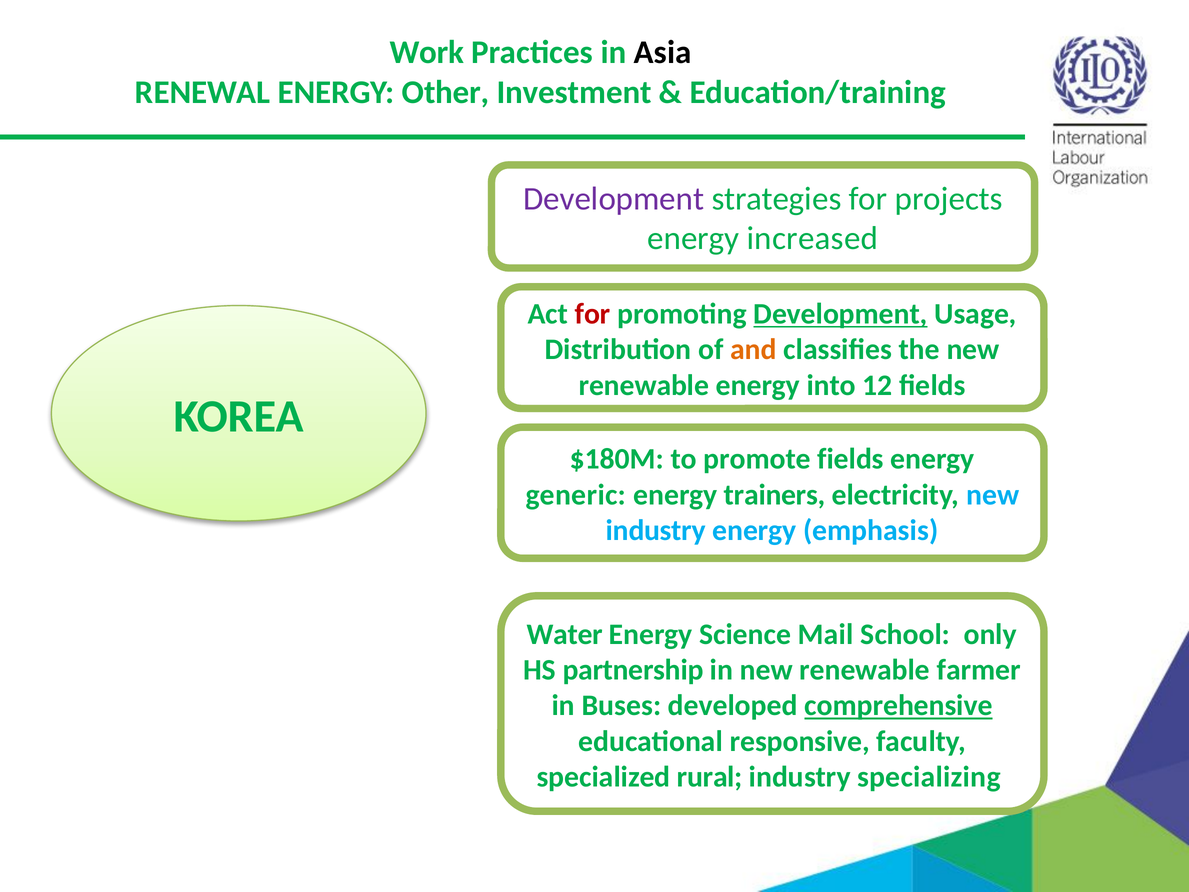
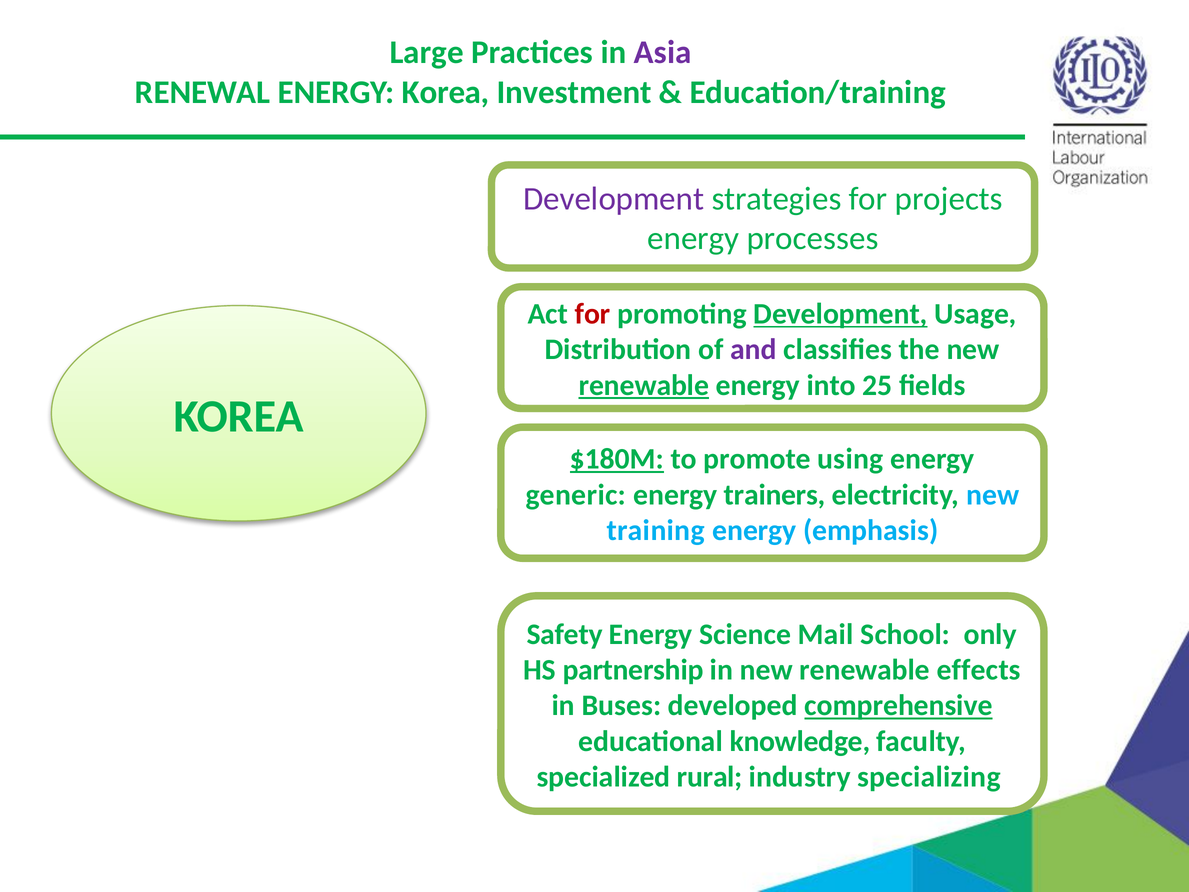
Work: Work -> Large
Asia colour: black -> purple
ENERGY Other: Other -> Korea
increased: increased -> processes
and colour: orange -> purple
renewable at (644, 385) underline: none -> present
12: 12 -> 25
$180M underline: none -> present
promote fields: fields -> using
industry at (656, 530): industry -> training
Water: Water -> Safety
farmer: farmer -> effects
responsive: responsive -> knowledge
